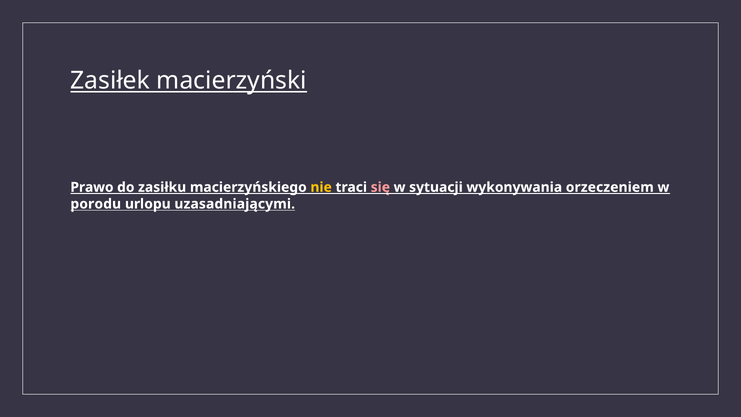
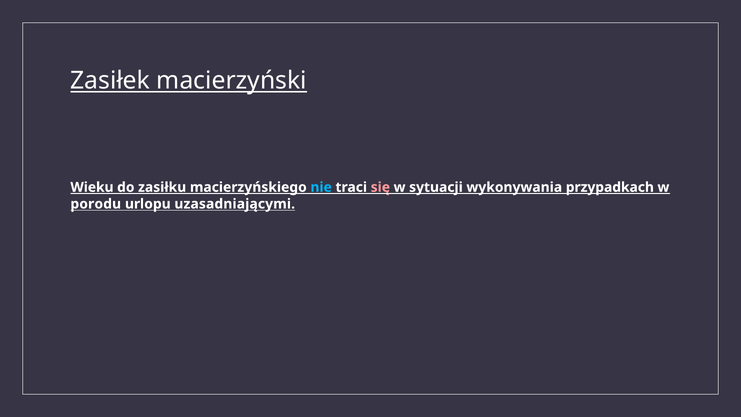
Prawo: Prawo -> Wieku
nie colour: yellow -> light blue
orzeczeniem: orzeczeniem -> przypadkach
